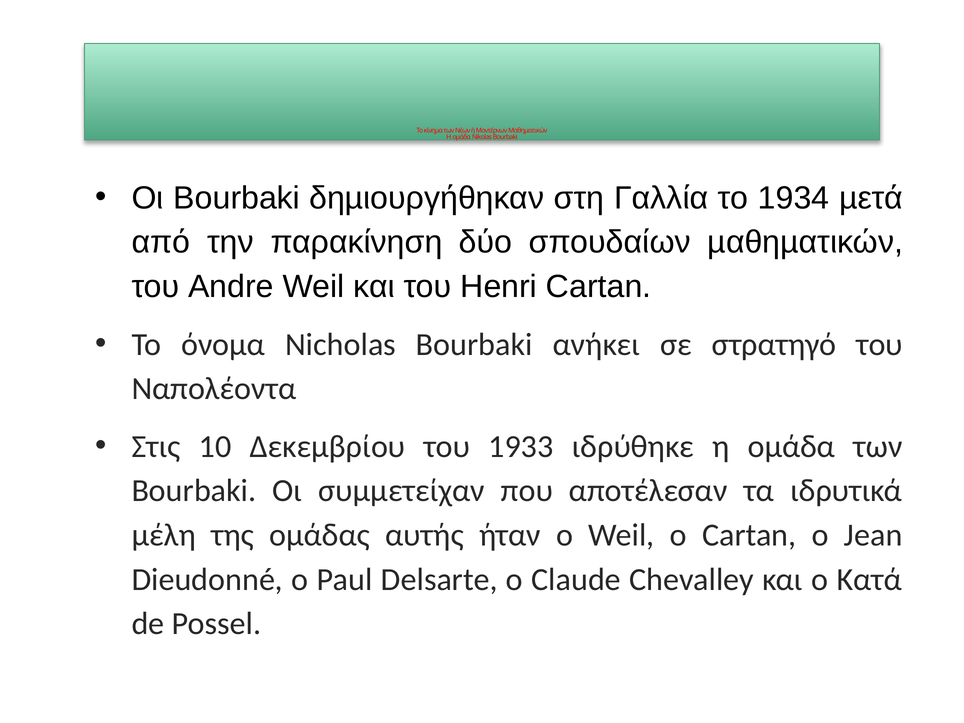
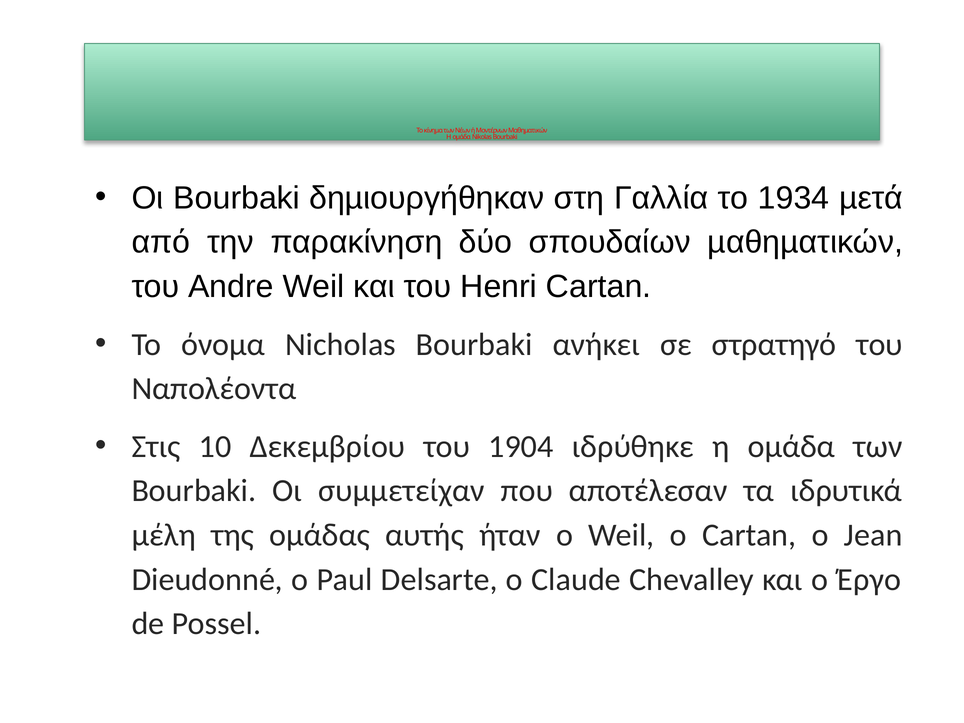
1933: 1933 -> 1904
Κατά: Κατά -> Έργο
